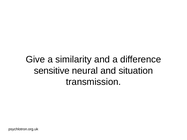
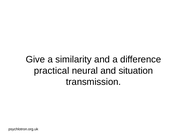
sensitive: sensitive -> practical
